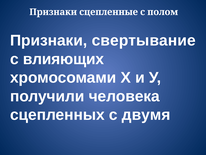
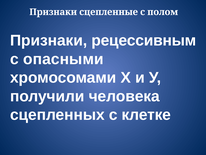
свертывание: свертывание -> рецессивным
влияющих: влияющих -> опасными
двумя: двумя -> клетке
